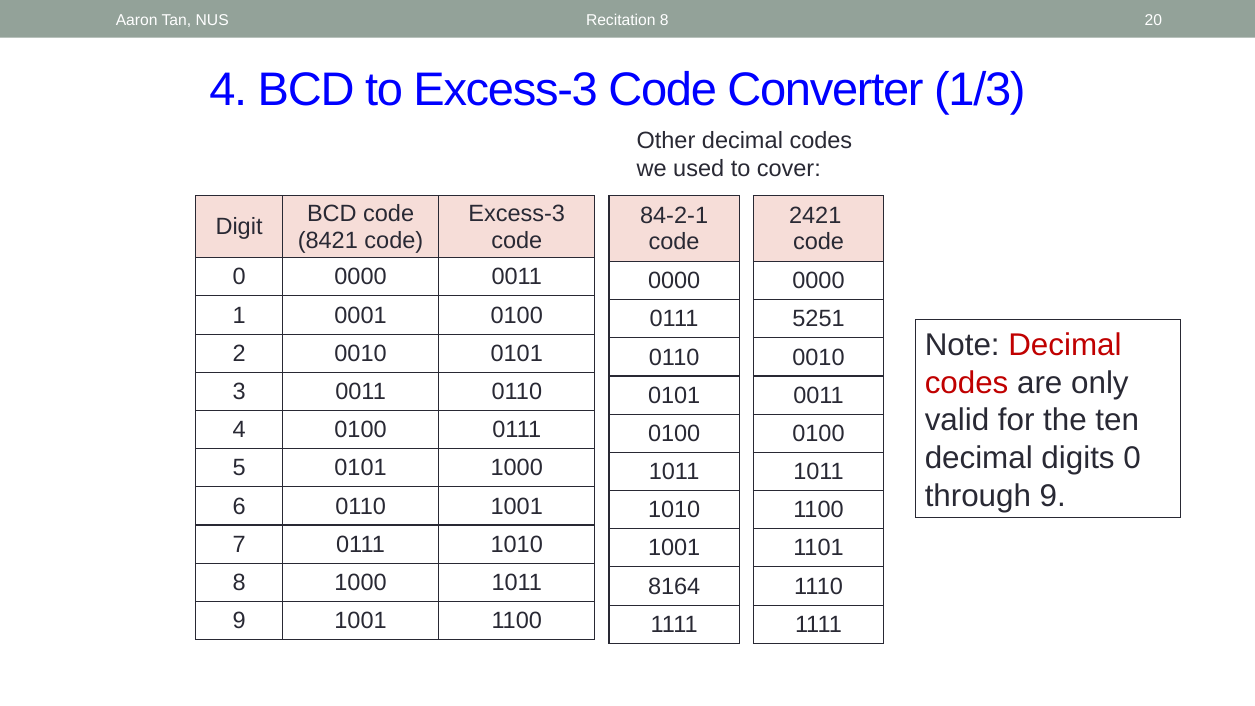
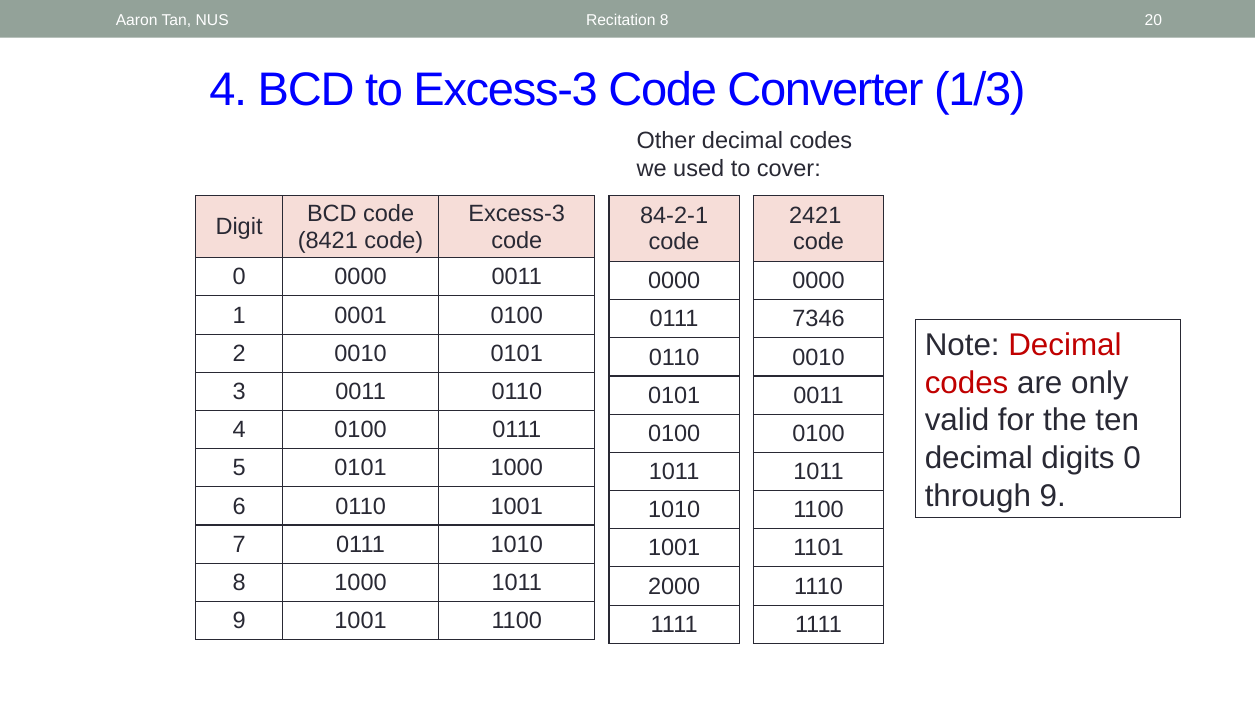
5251: 5251 -> 7346
8164: 8164 -> 2000
